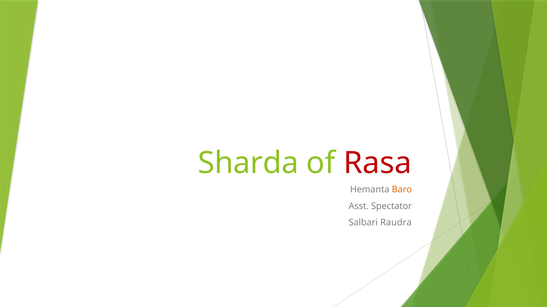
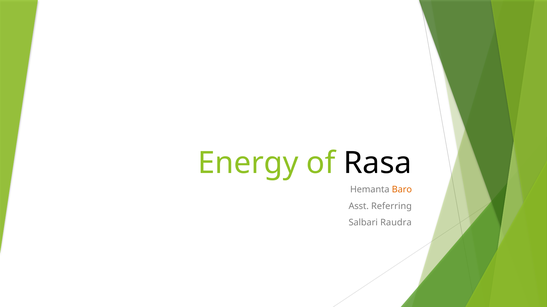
Sharda: Sharda -> Energy
Rasa colour: red -> black
Spectator: Spectator -> Referring
